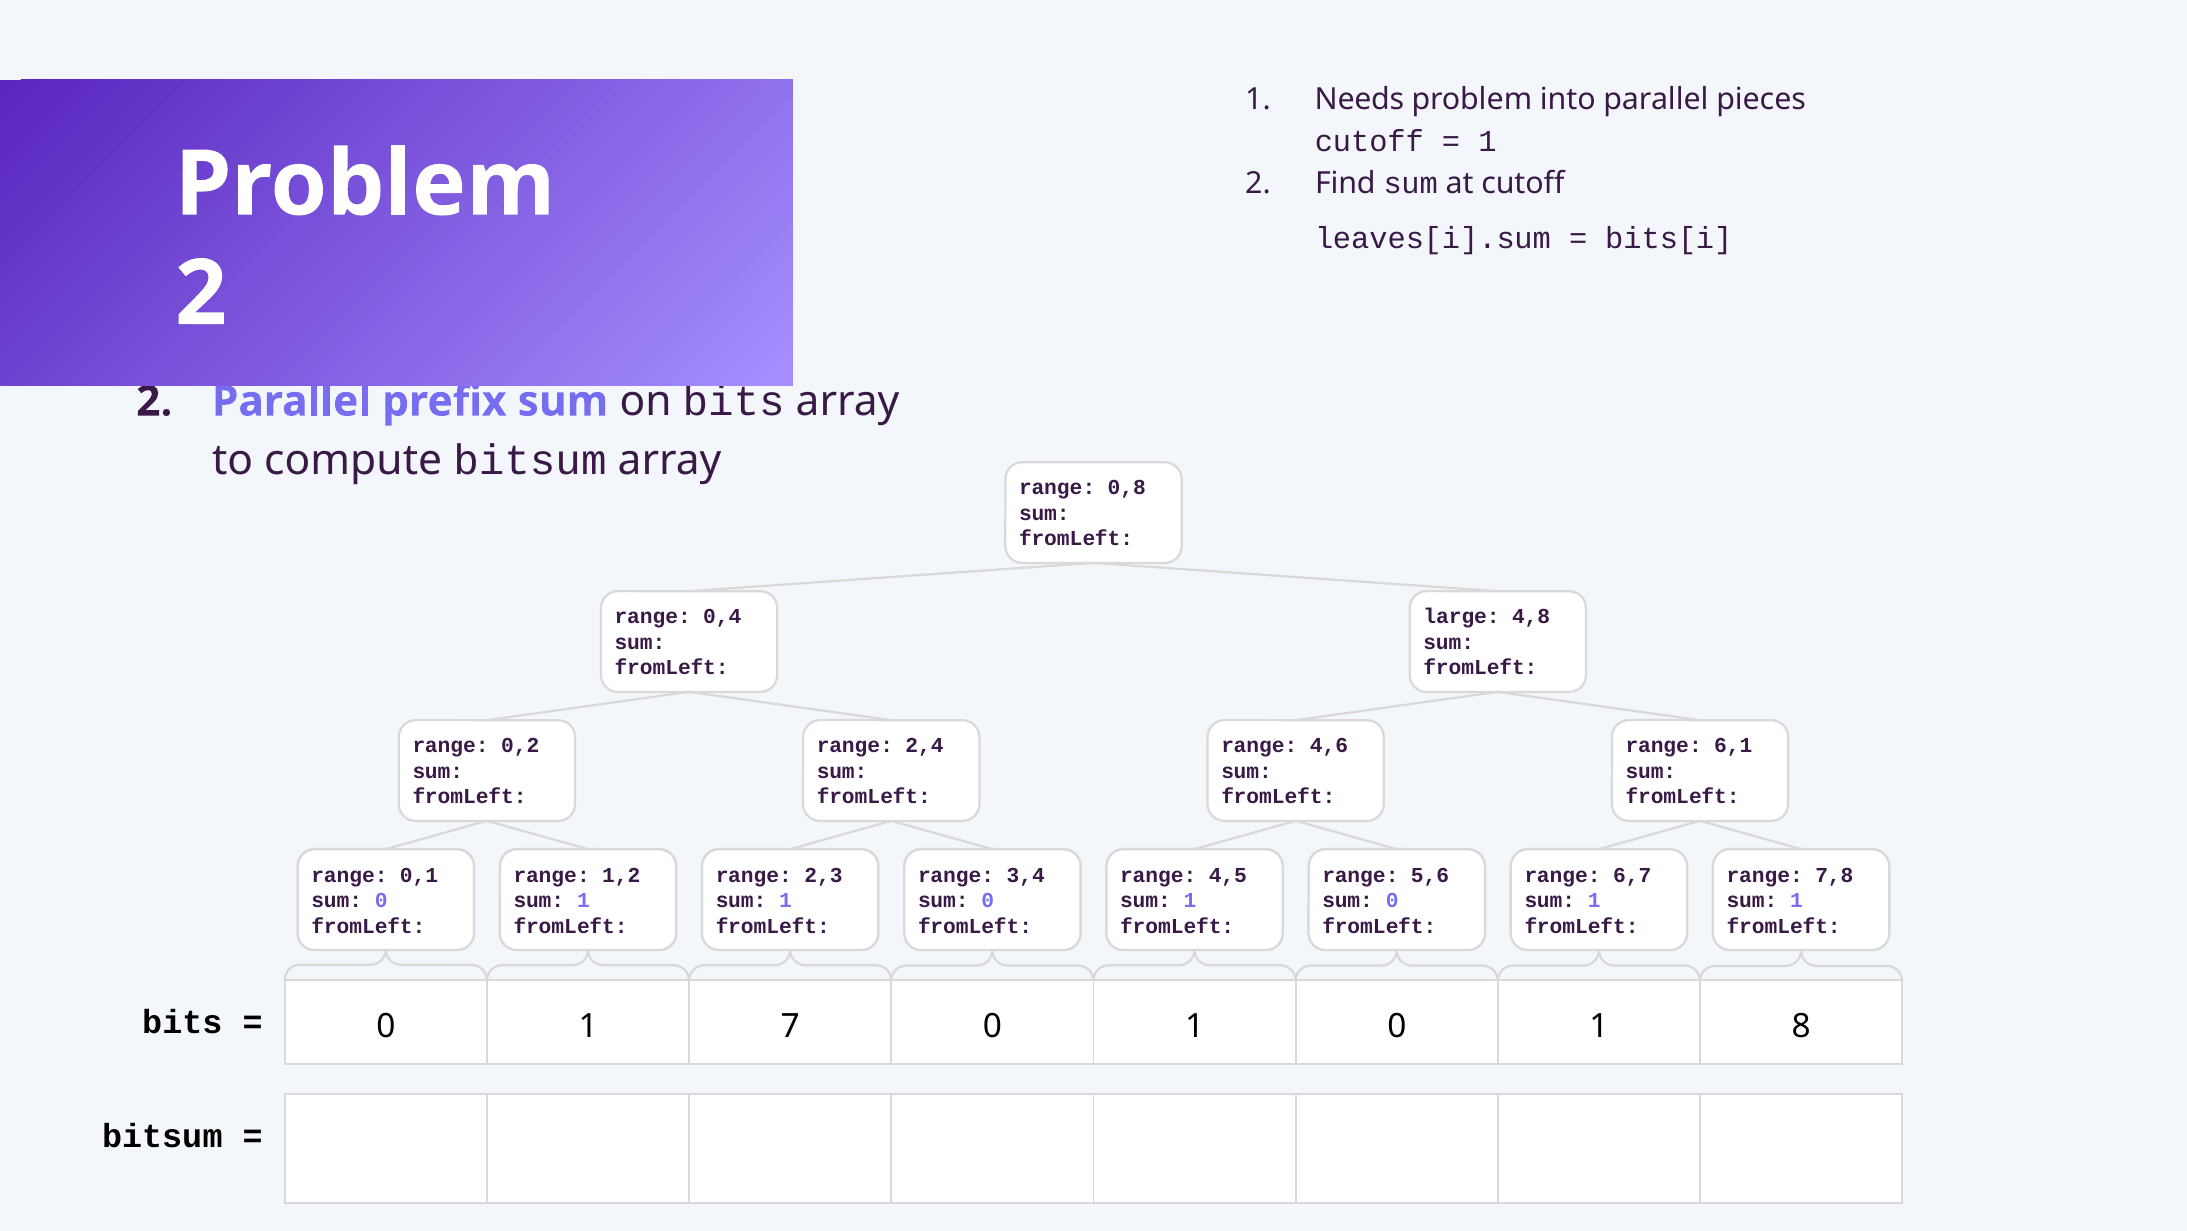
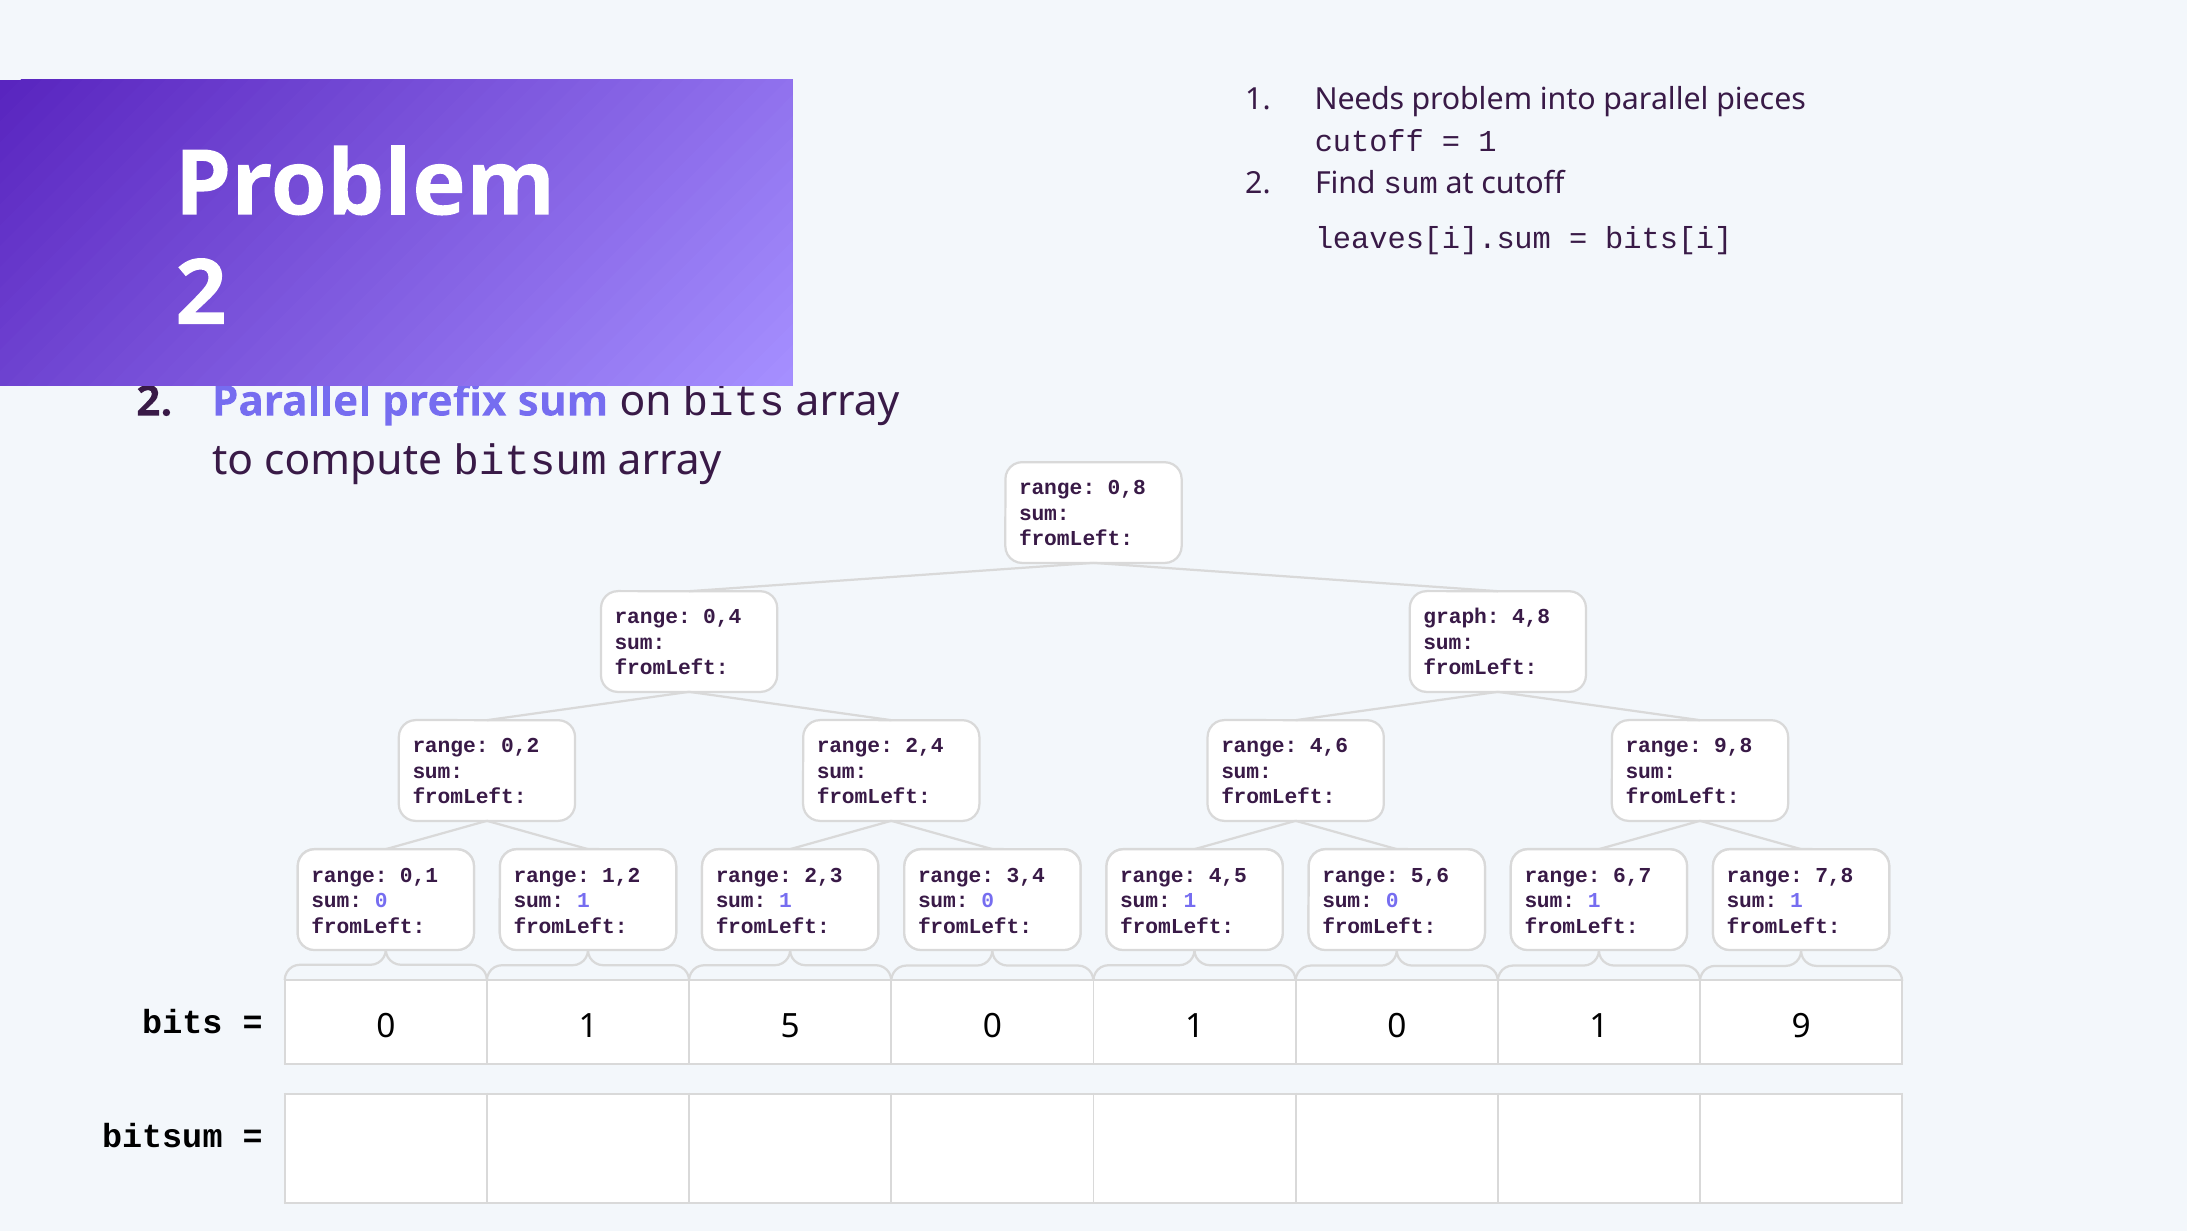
large: large -> graph
6,1: 6,1 -> 9,8
7: 7 -> 5
8: 8 -> 9
